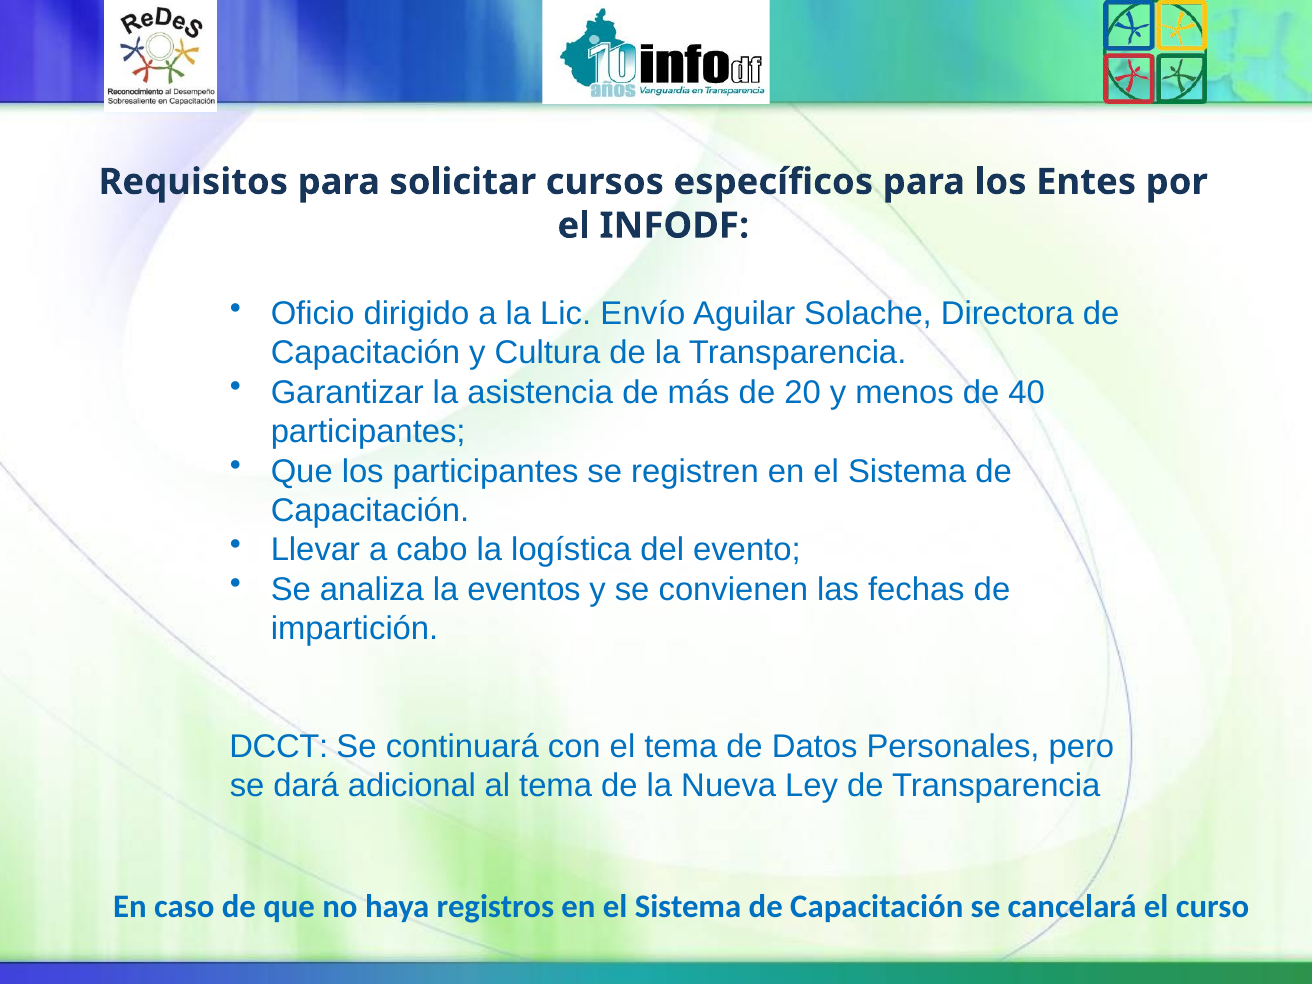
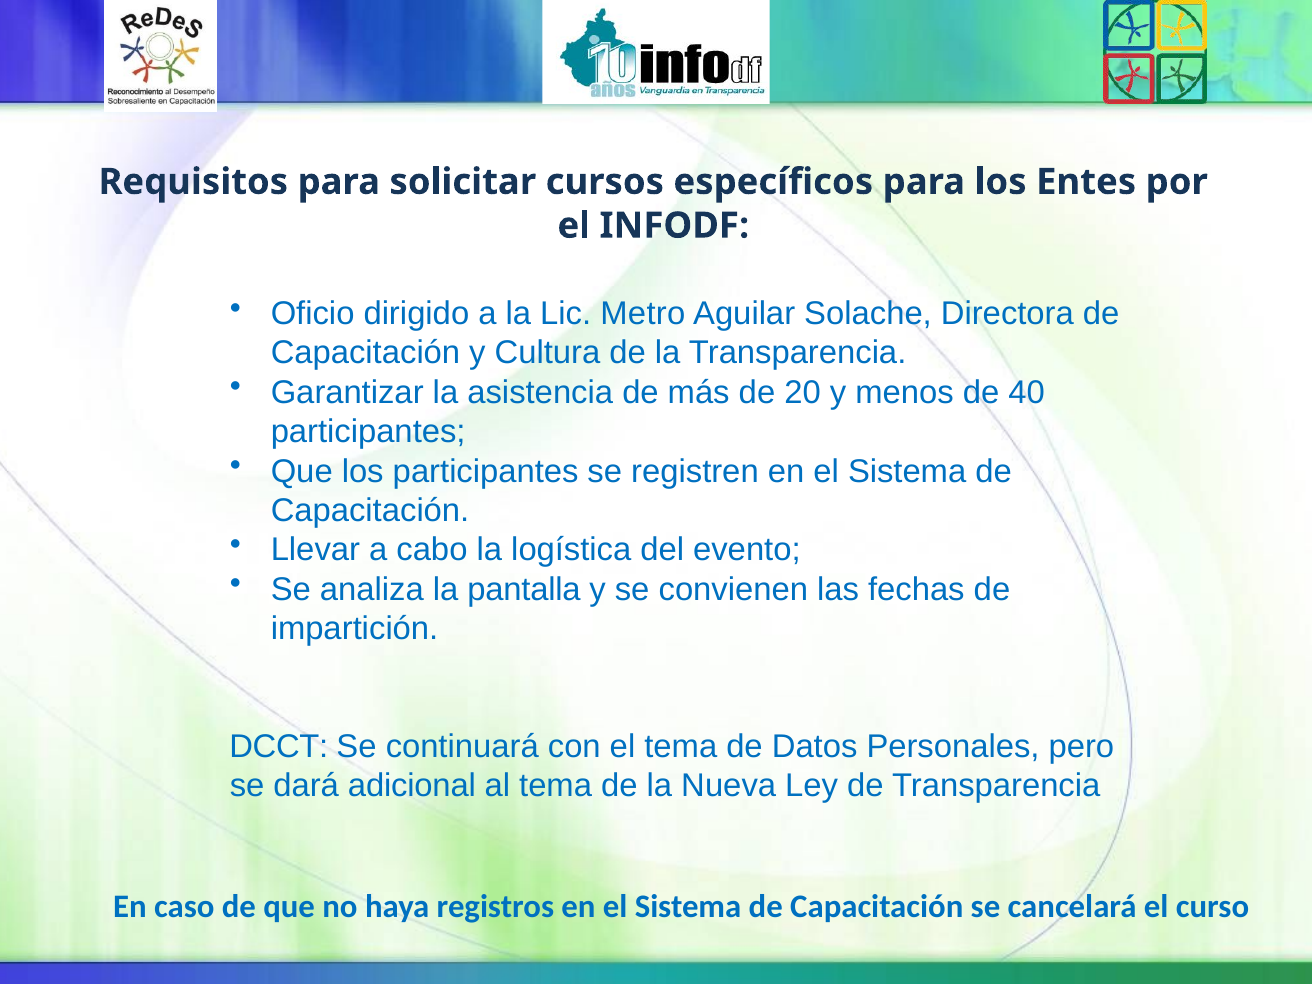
Envío: Envío -> Metro
eventos: eventos -> pantalla
